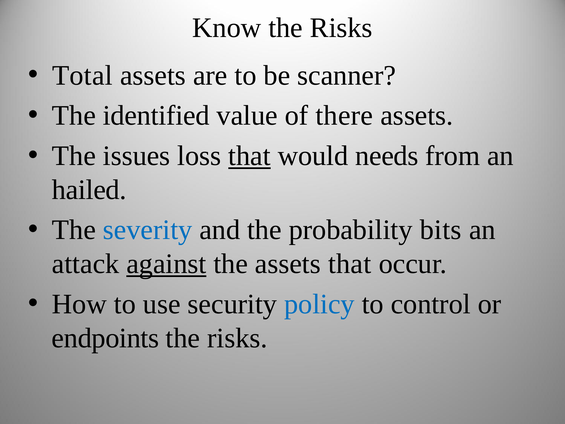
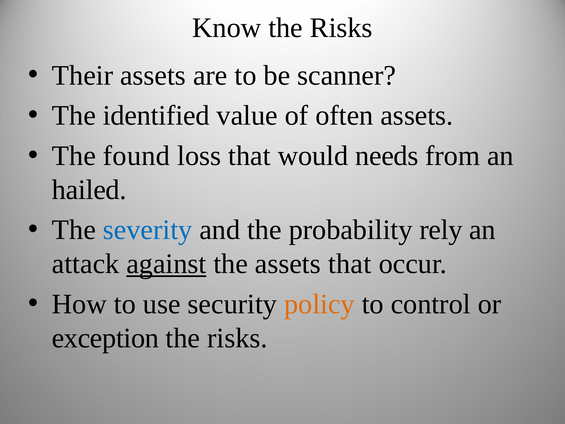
Total: Total -> Their
there: there -> often
issues: issues -> found
that at (249, 156) underline: present -> none
bits: bits -> rely
policy colour: blue -> orange
endpoints: endpoints -> exception
